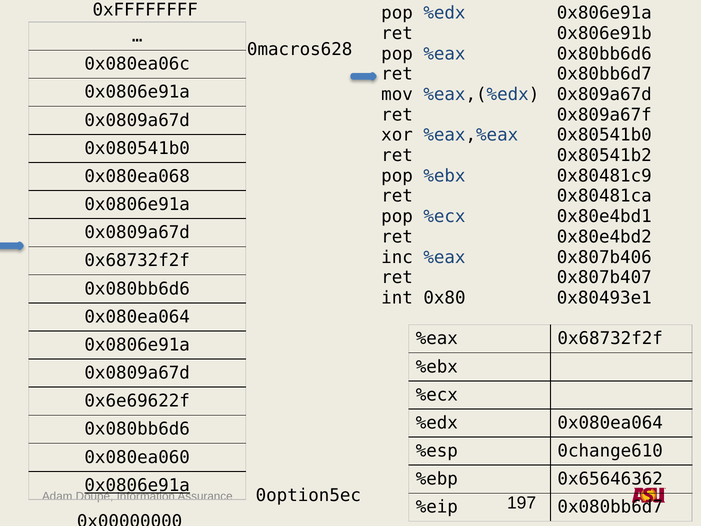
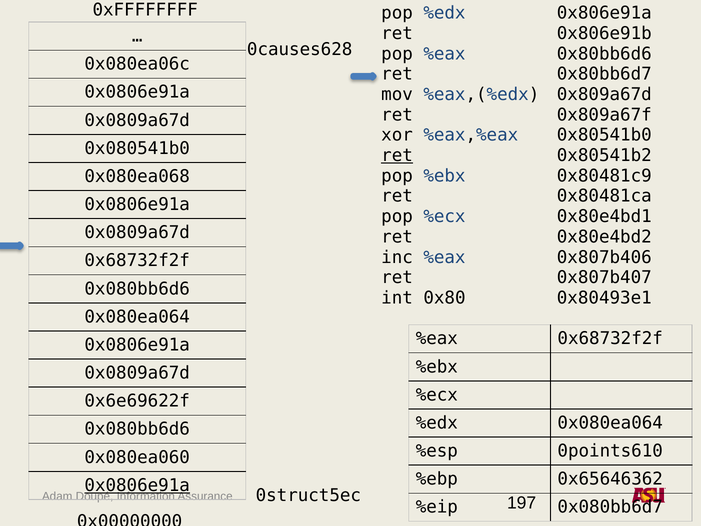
0macros628: 0macros628 -> 0causes628
ret at (397, 155) underline: none -> present
0change610: 0change610 -> 0points610
0option5ec: 0option5ec -> 0struct5ec
